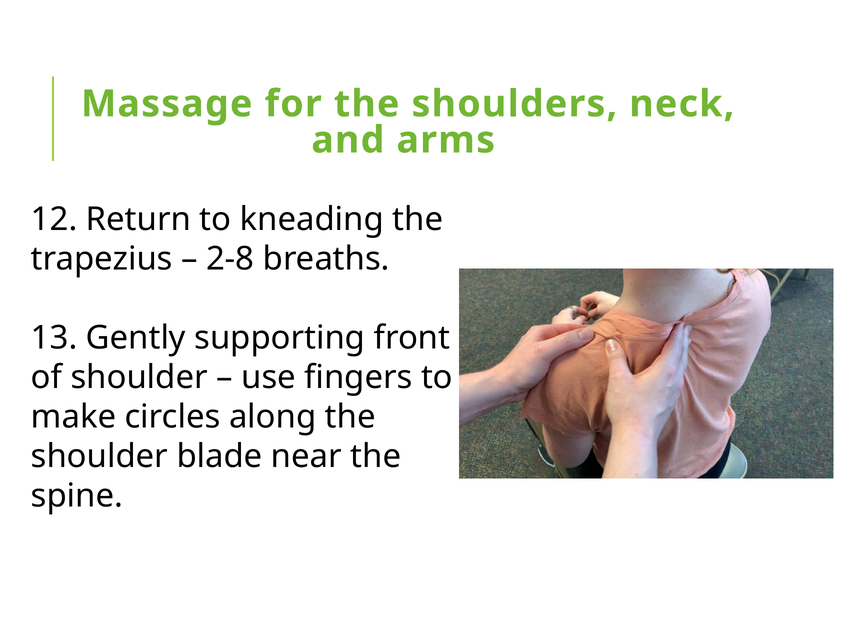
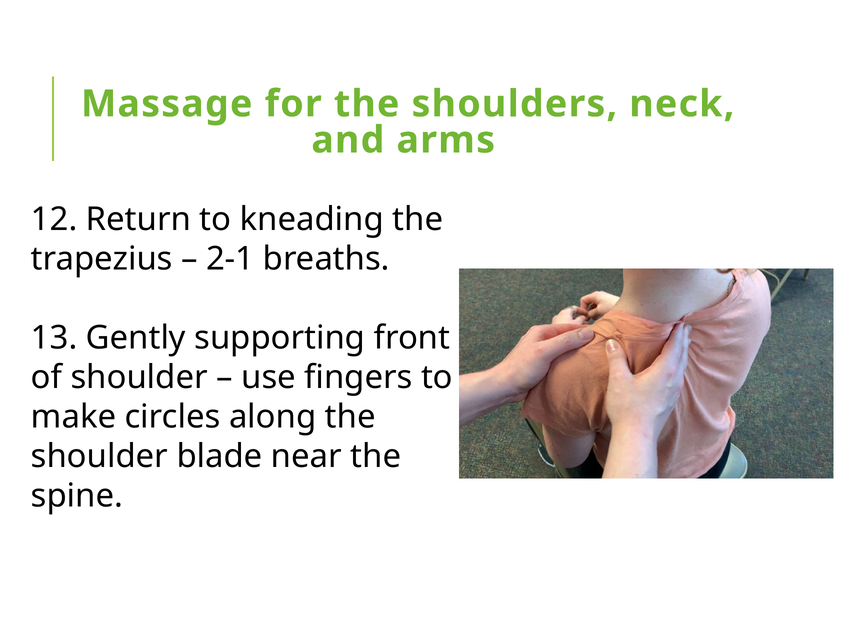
2-8: 2-8 -> 2-1
